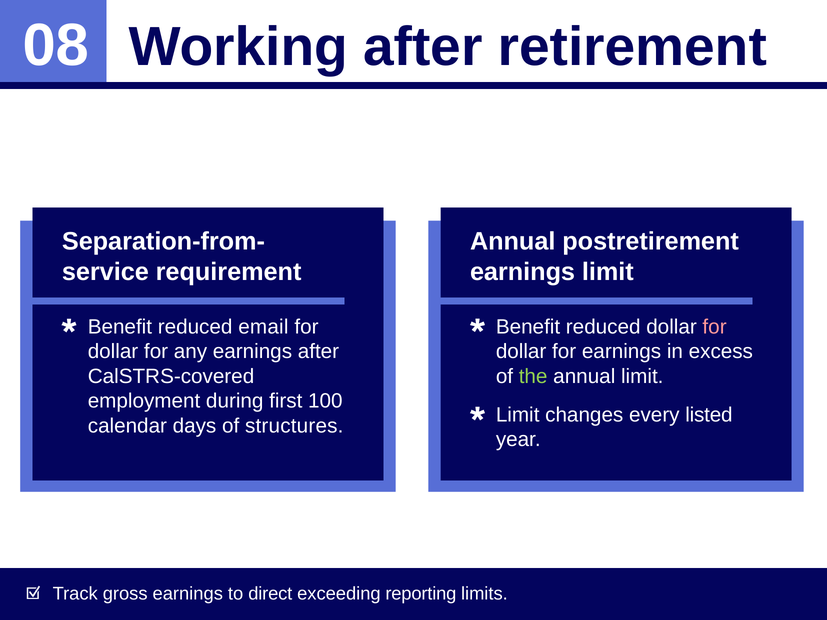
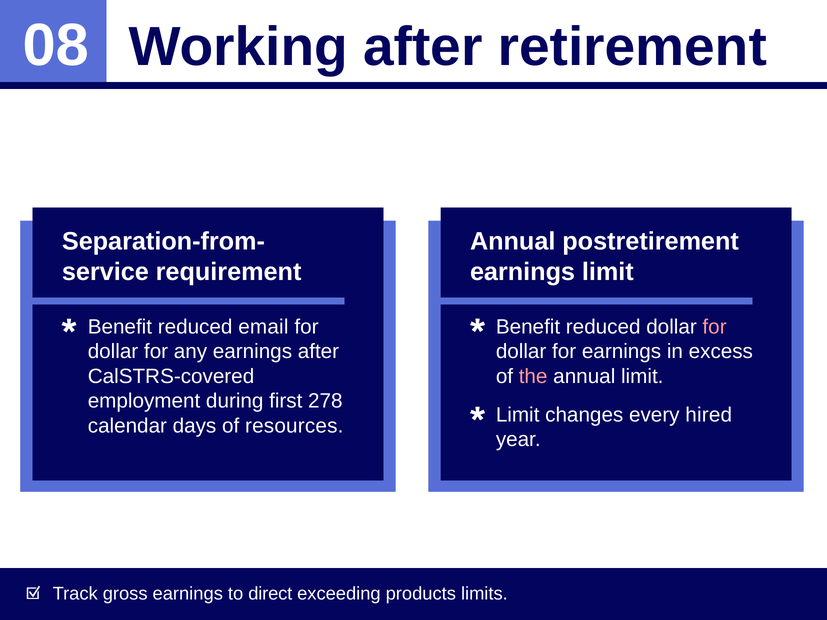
the colour: light green -> pink
100: 100 -> 278
listed: listed -> hired
structures: structures -> resources
reporting: reporting -> products
